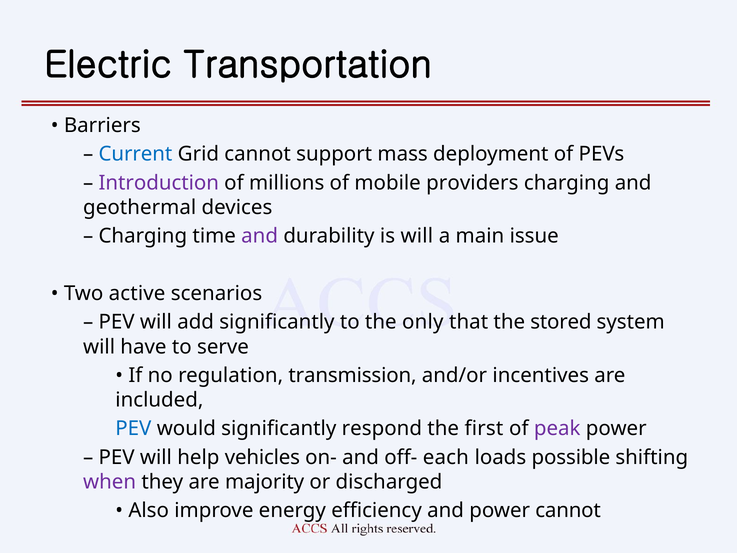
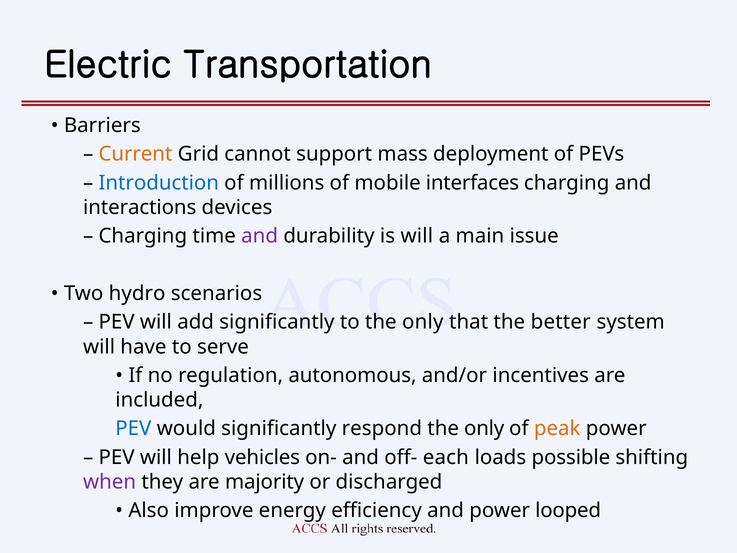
Current colour: blue -> orange
Introduction colour: purple -> blue
providers: providers -> interfaces
geothermal: geothermal -> interactions
active: active -> hydro
stored: stored -> better
transmission: transmission -> autonomous
first at (484, 429): first -> only
peak colour: purple -> orange
power cannot: cannot -> looped
